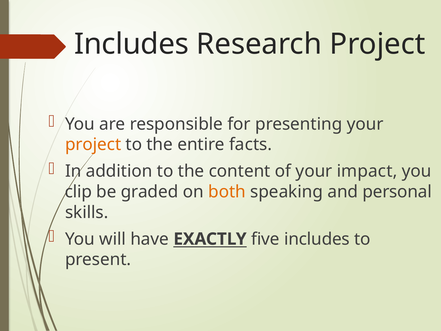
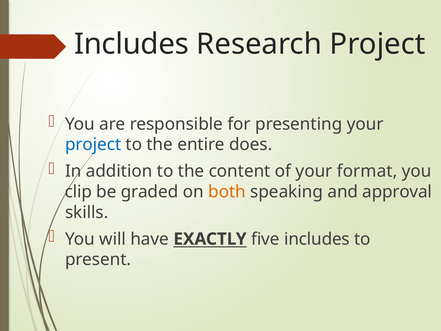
project at (93, 144) colour: orange -> blue
facts: facts -> does
impact: impact -> format
personal: personal -> approval
